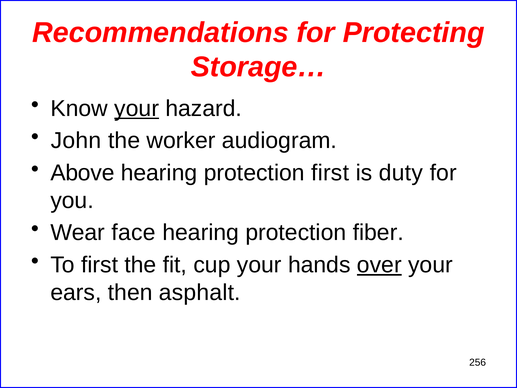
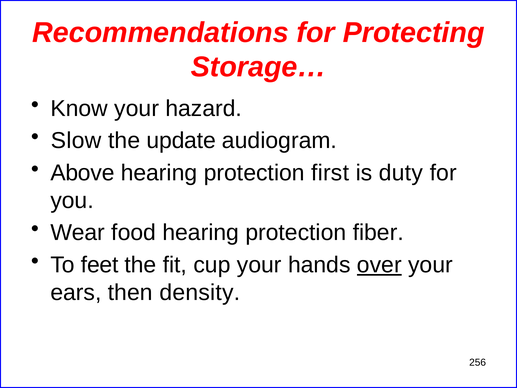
your at (137, 108) underline: present -> none
John: John -> Slow
worker: worker -> update
face: face -> food
To first: first -> feet
asphalt: asphalt -> density
